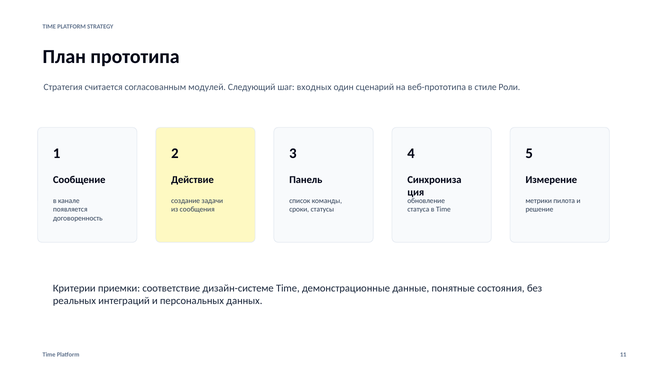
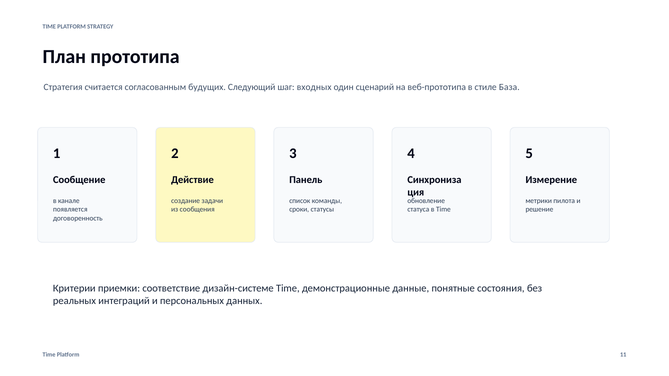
модулей: модулей -> будущих
Роли: Роли -> База
